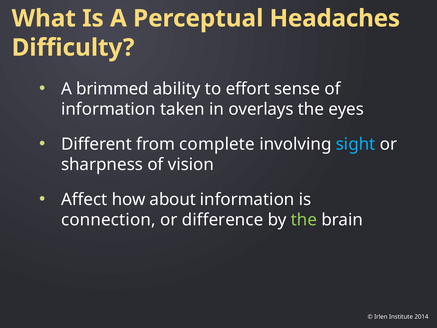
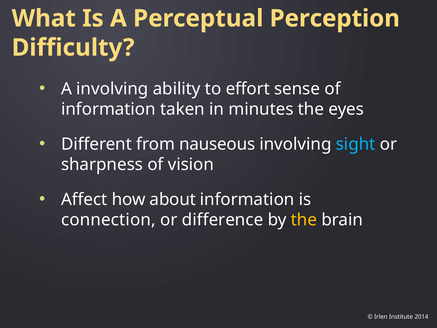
Headaches: Headaches -> Perception
A brimmed: brimmed -> involving
overlays: overlays -> minutes
complete: complete -> nauseous
the at (304, 220) colour: light green -> yellow
